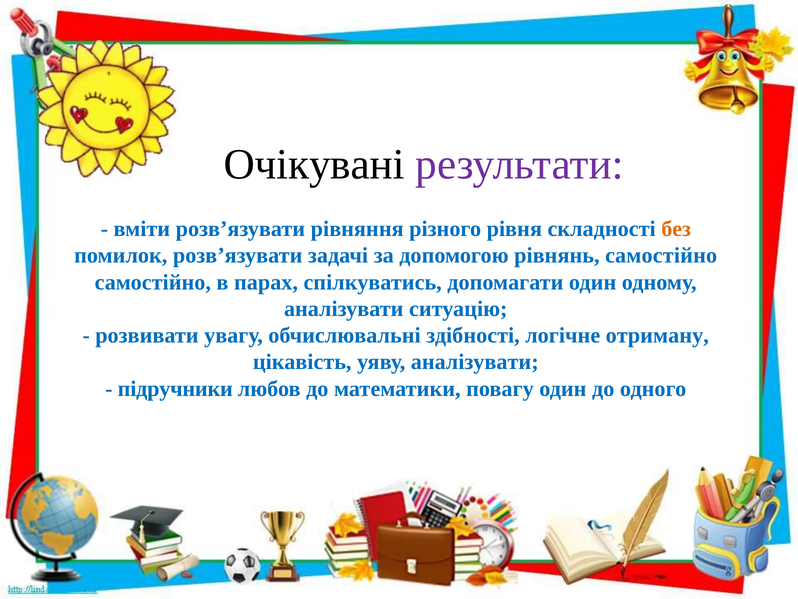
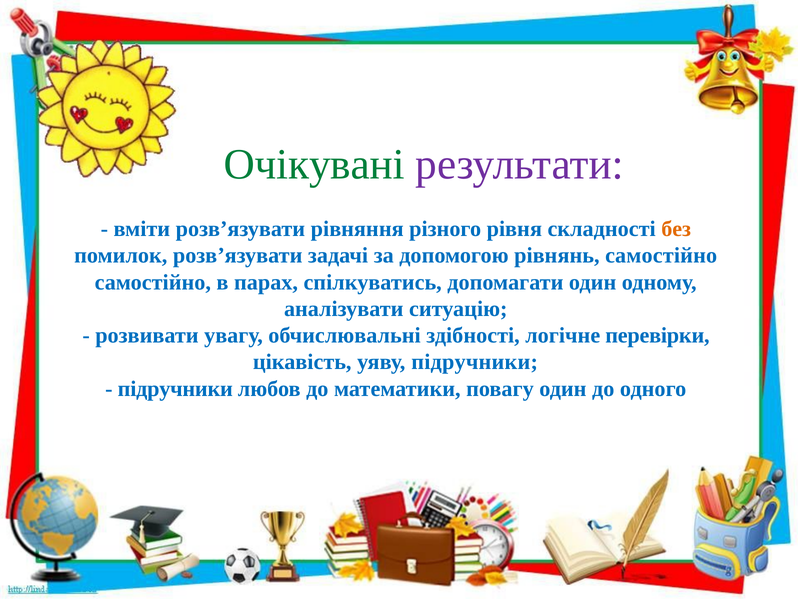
Очікувані colour: black -> green
отриману: отриману -> перевірки
уяву аналізувати: аналізувати -> підручники
